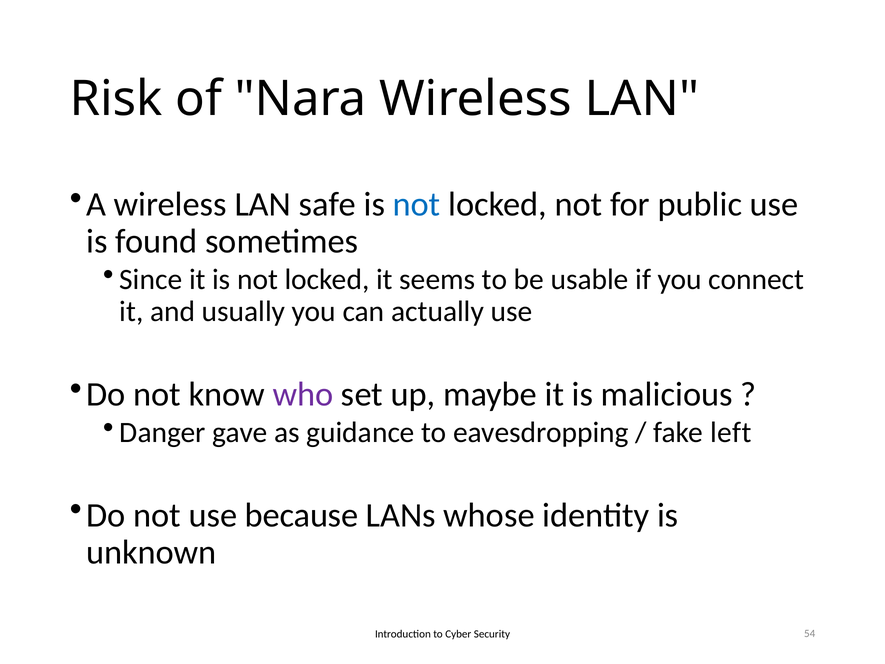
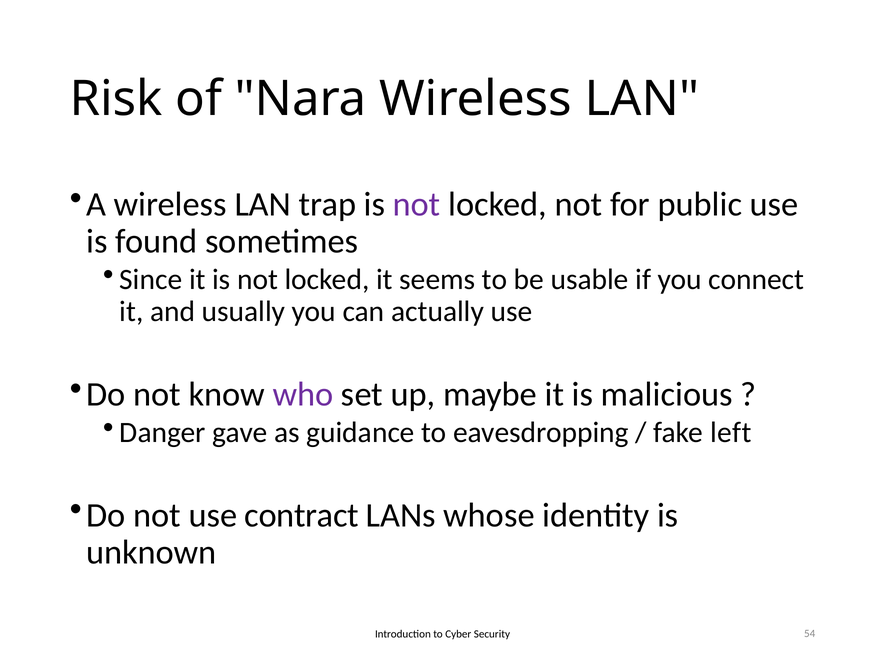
safe: safe -> trap
not at (417, 204) colour: blue -> purple
because: because -> contract
